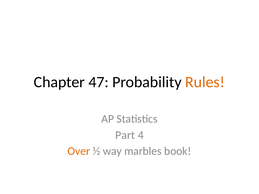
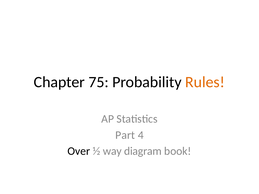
47: 47 -> 75
Over colour: orange -> black
marbles: marbles -> diagram
